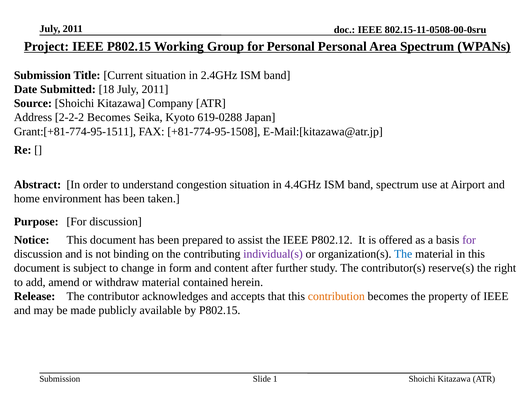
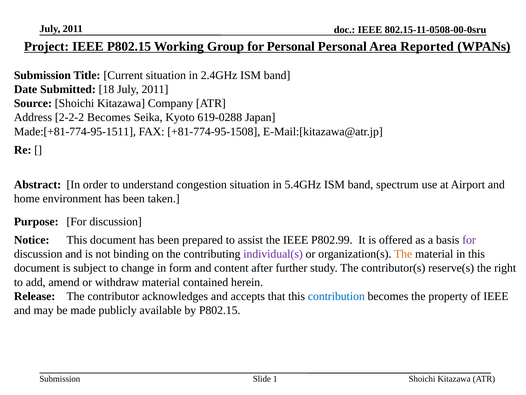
Area Spectrum: Spectrum -> Reported
Grant:[+81-774-95-1511: Grant:[+81-774-95-1511 -> Made:[+81-774-95-1511
4.4GHz: 4.4GHz -> 5.4GHz
P802.12: P802.12 -> P802.99
The at (403, 254) colour: blue -> orange
contribution colour: orange -> blue
